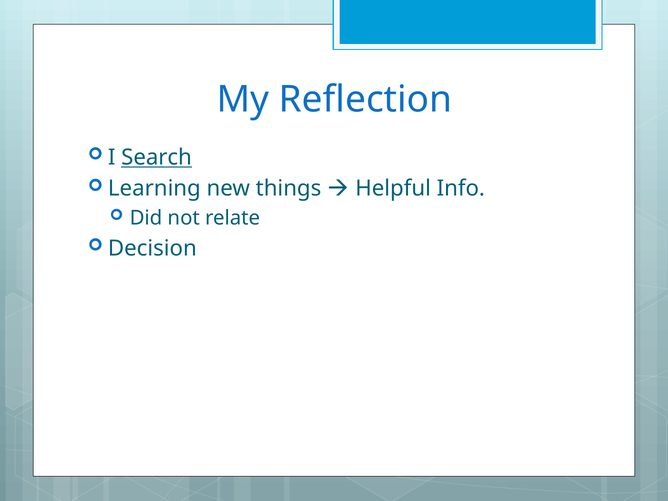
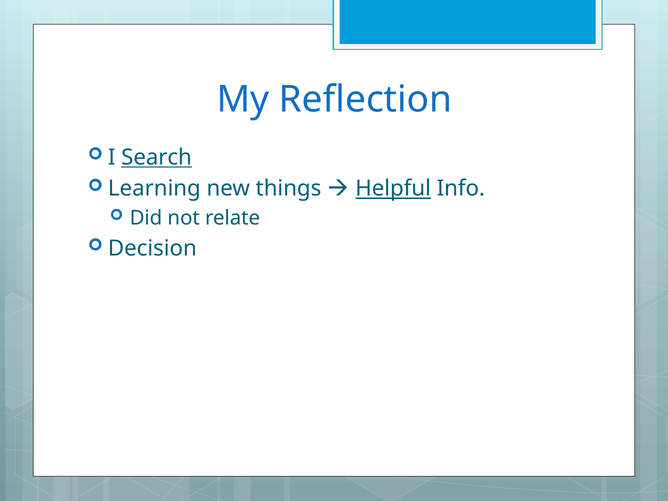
Helpful underline: none -> present
